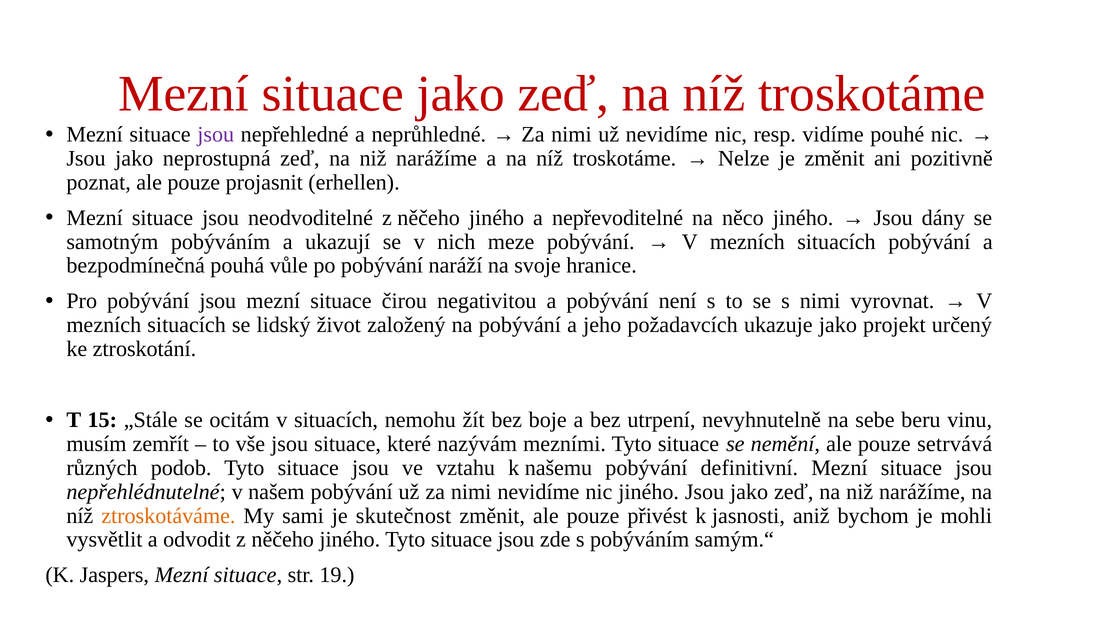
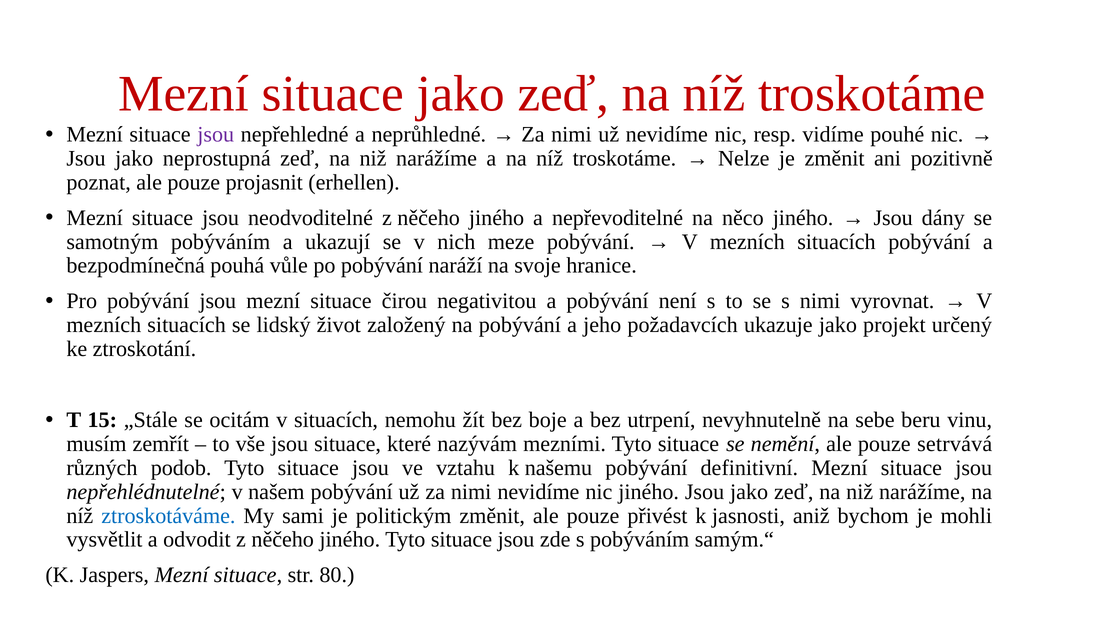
ztroskotáváme colour: orange -> blue
skutečnost: skutečnost -> politickým
19: 19 -> 80
